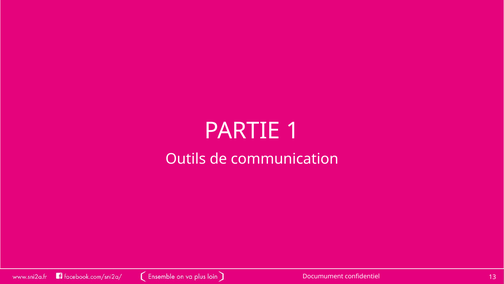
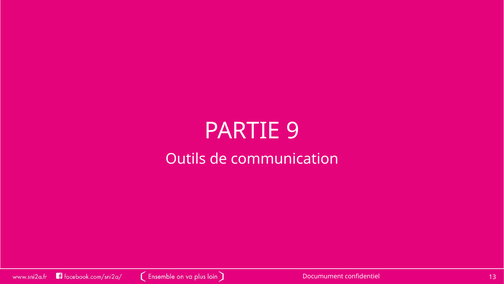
1: 1 -> 9
